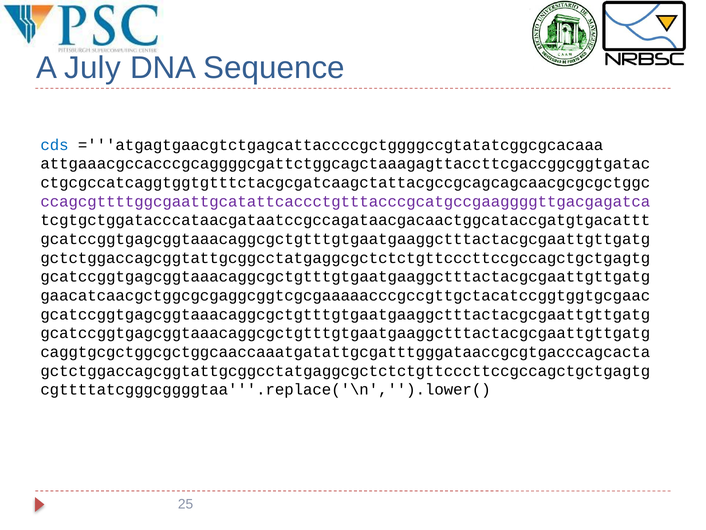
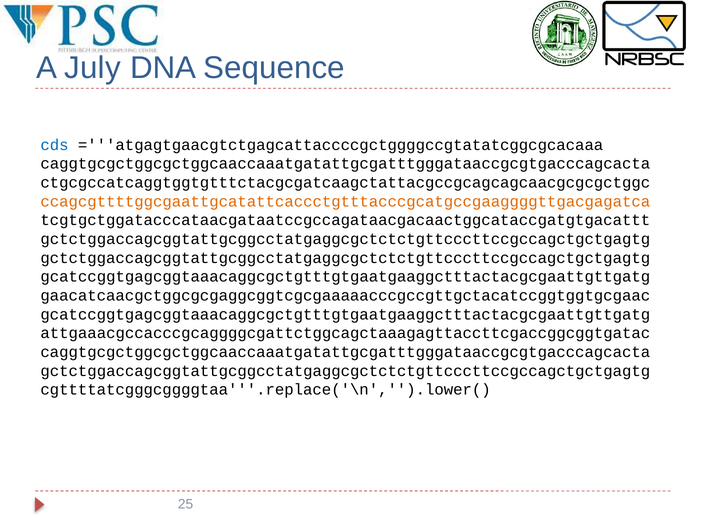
attgaaacgccacccgcaggggcgattctggcagctaaagagttaccttcgaccggcggtgatac at (345, 164): attgaaacgccacccgcaggggcgattctggcagctaaagagttaccttcgaccggcggtgatac -> caggtgcgctggcgctggcaaccaaatgatattgcgatttgggataaccgcgtgacccagcacta
ccagcgttttggcgaattgcatattcaccctgtttacccgcatgccgaaggggttgacgagatca colour: purple -> orange
gcatccggtgagcggtaaacaggcgctgtttgtgaatgaaggctttactacgcgaattgttgatg at (345, 239): gcatccggtgagcggtaaacaggcgctgtttgtgaatgaaggctttactacgcgaattgttgatg -> gctctggaccagcggtattgcggcctatgaggcgctctctgttcccttccgccagctgctgagtg
gcatccggtgagcggtaaacaggcgctgtttgtgaatgaaggctttactacgcgaattgttgatg at (345, 333): gcatccggtgagcggtaaacaggcgctgtttgtgaatgaaggctttactacgcgaattgttgatg -> attgaaacgccacccgcaggggcgattctggcagctaaagagttaccttcgaccggcggtgatac
